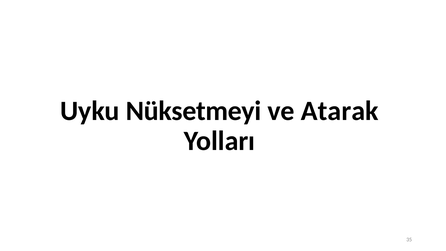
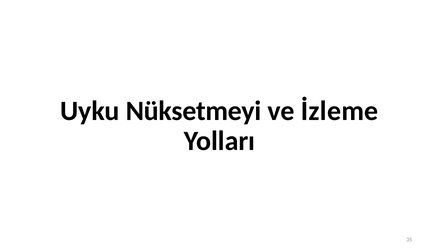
Atarak: Atarak -> İzleme
